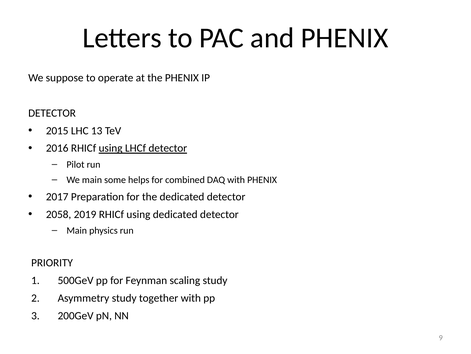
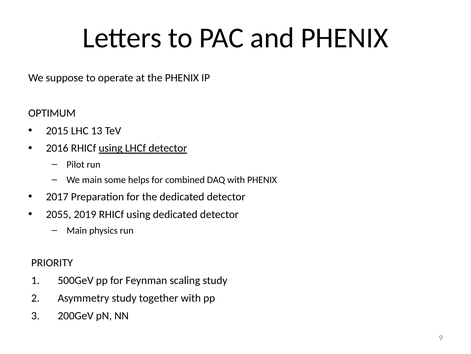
DETECTOR at (52, 113): DETECTOR -> OPTIMUM
2058: 2058 -> 2055
